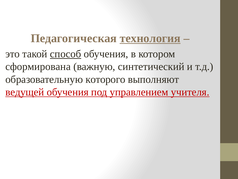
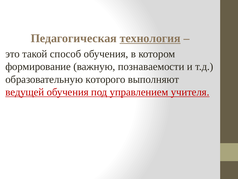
способ underline: present -> none
сформирована: сформирована -> формирование
синтетический: синтетический -> познаваемости
